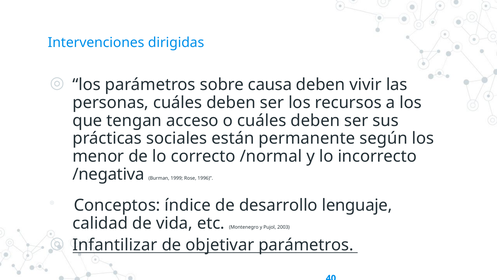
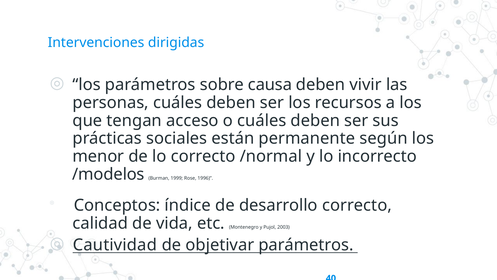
/negativa: /negativa -> /modelos
desarrollo lenguaje: lenguaje -> correcto
Infantilizar: Infantilizar -> Cautividad
